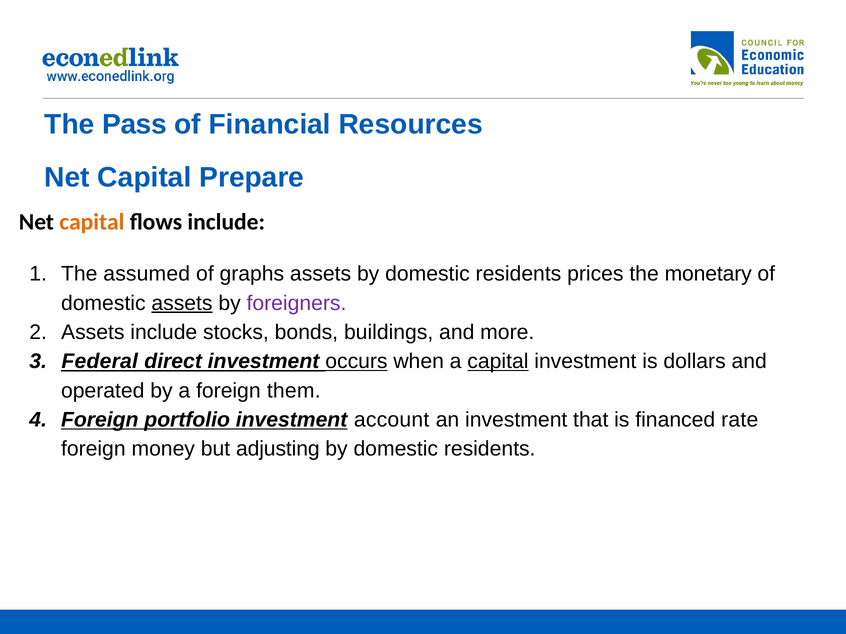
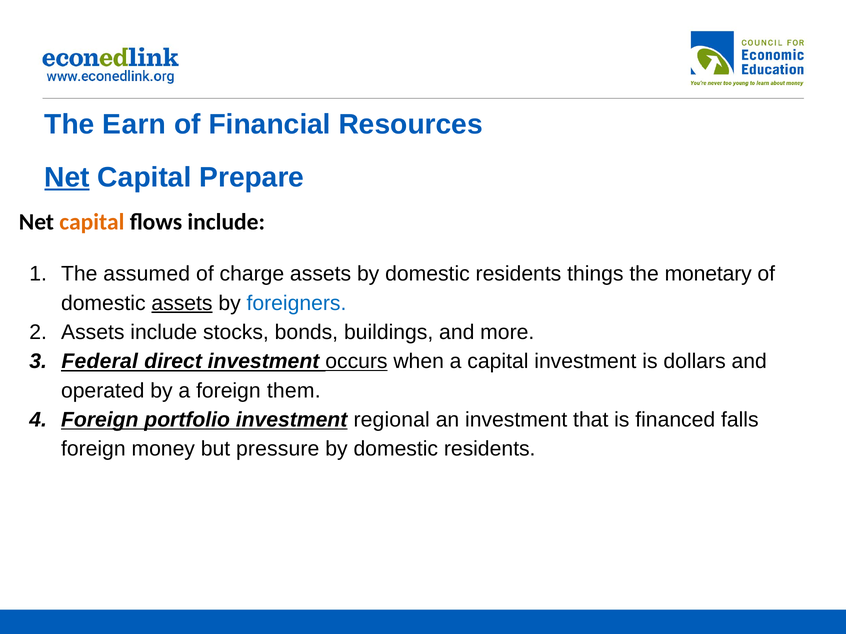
Pass: Pass -> Earn
Net at (67, 177) underline: none -> present
graphs: graphs -> charge
prices: prices -> things
foreigners colour: purple -> blue
capital at (498, 362) underline: present -> none
account: account -> regional
rate: rate -> falls
adjusting: adjusting -> pressure
